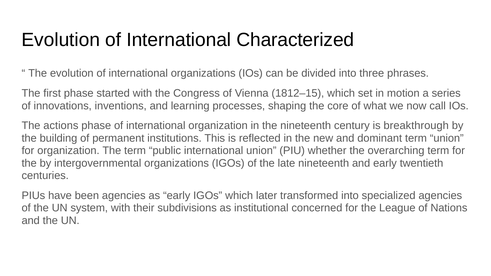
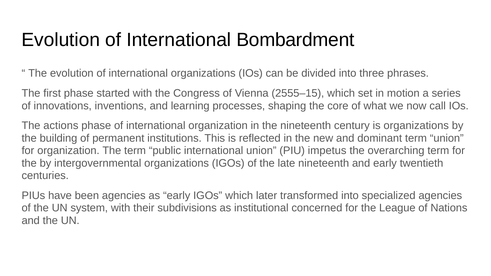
Characterized: Characterized -> Bombardment
1812–15: 1812–15 -> 2555–15
is breakthrough: breakthrough -> organizations
whether: whether -> impetus
